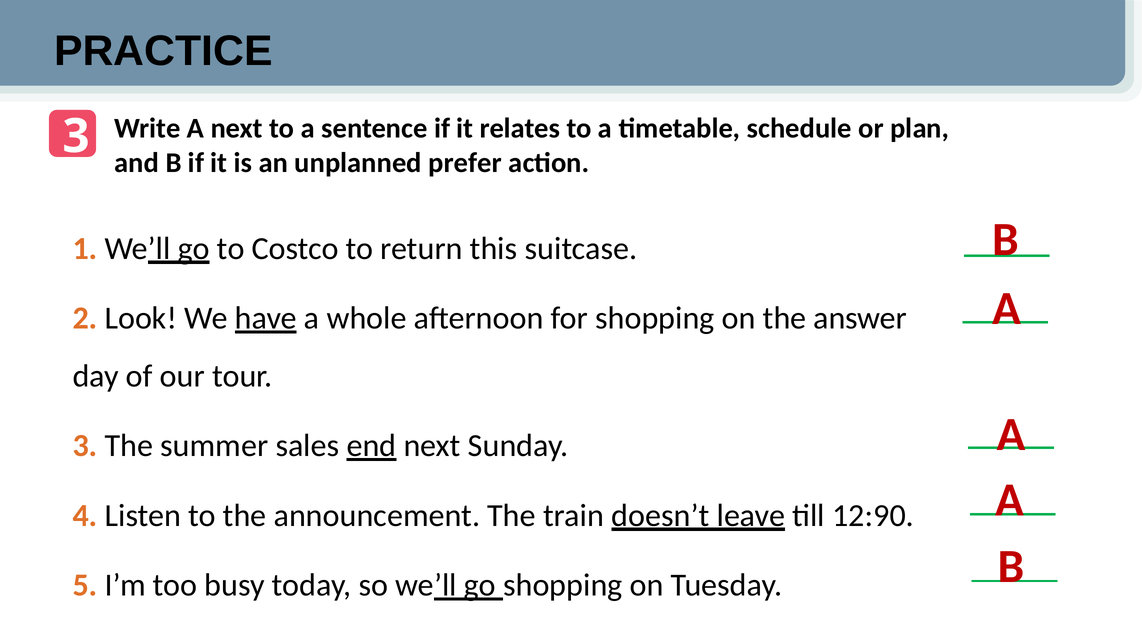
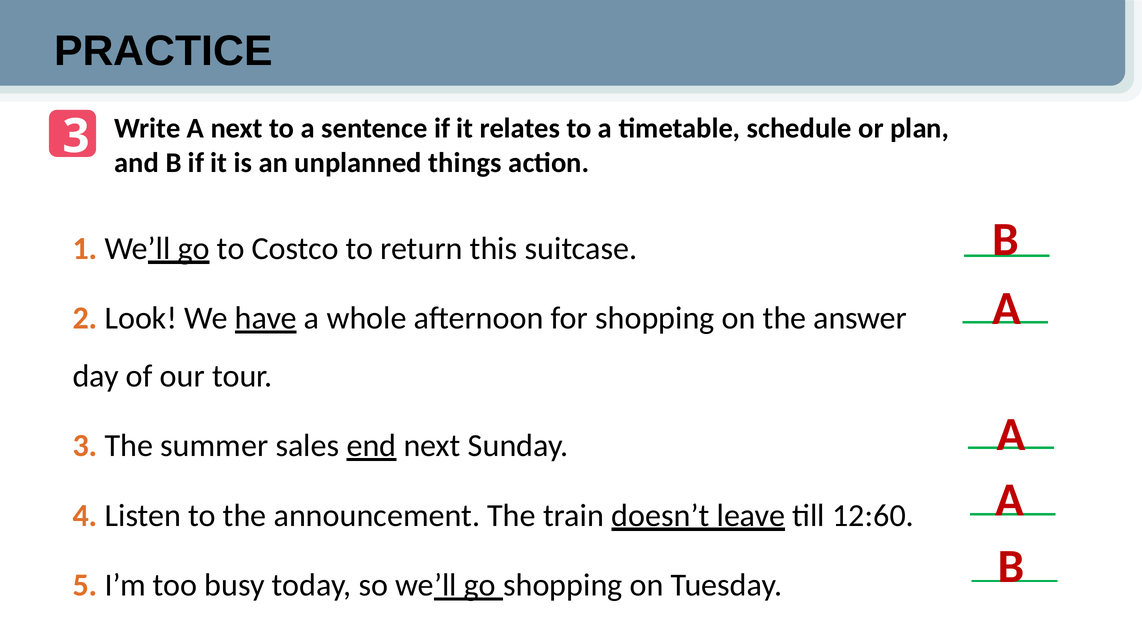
prefer: prefer -> things
12:90: 12:90 -> 12:60
